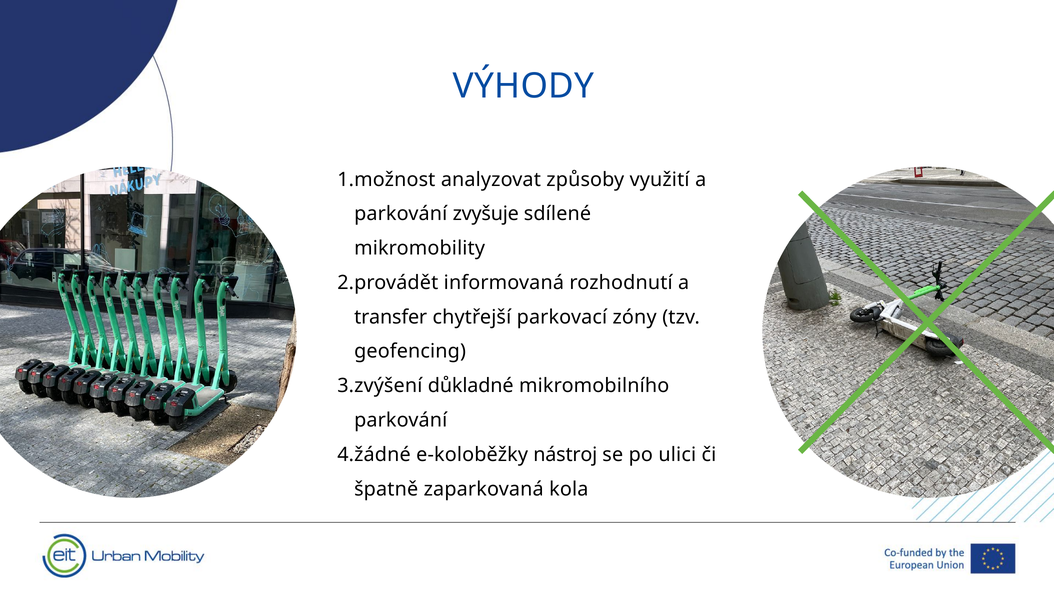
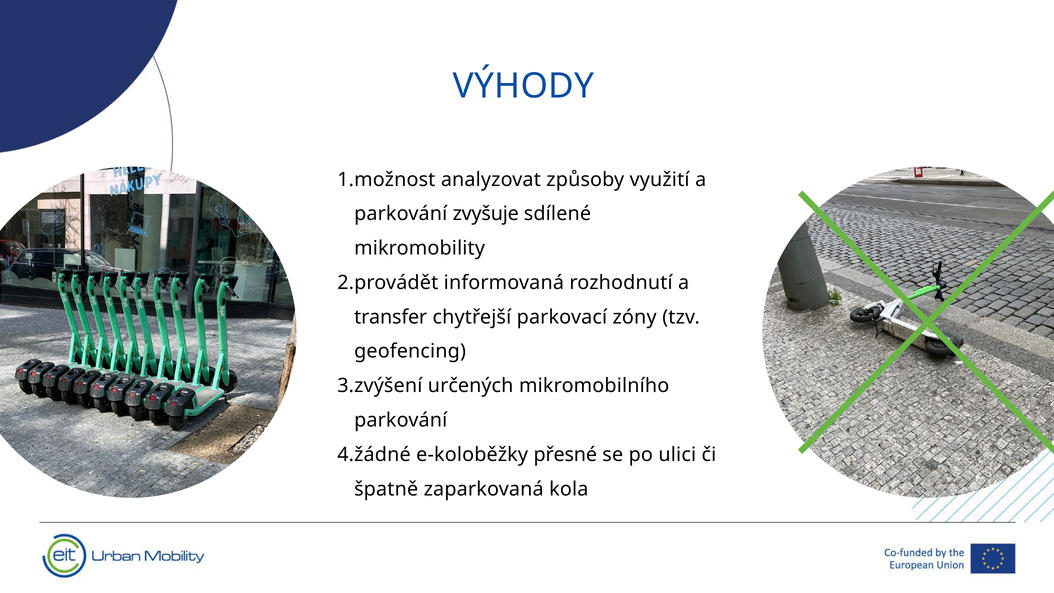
důkladné: důkladné -> určených
nástroj: nástroj -> přesné
